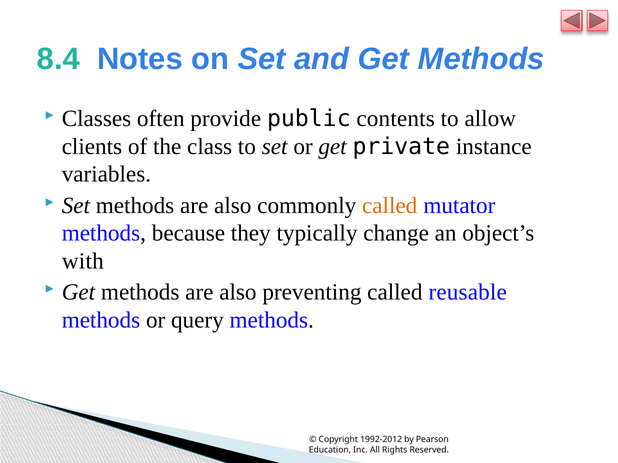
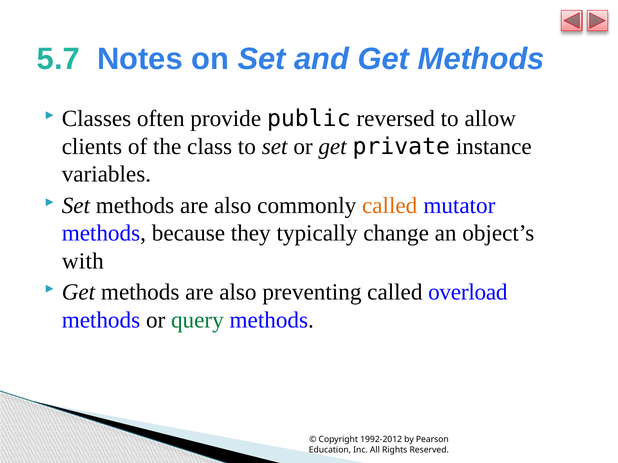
8.4: 8.4 -> 5.7
contents: contents -> reversed
reusable: reusable -> overload
query colour: black -> green
